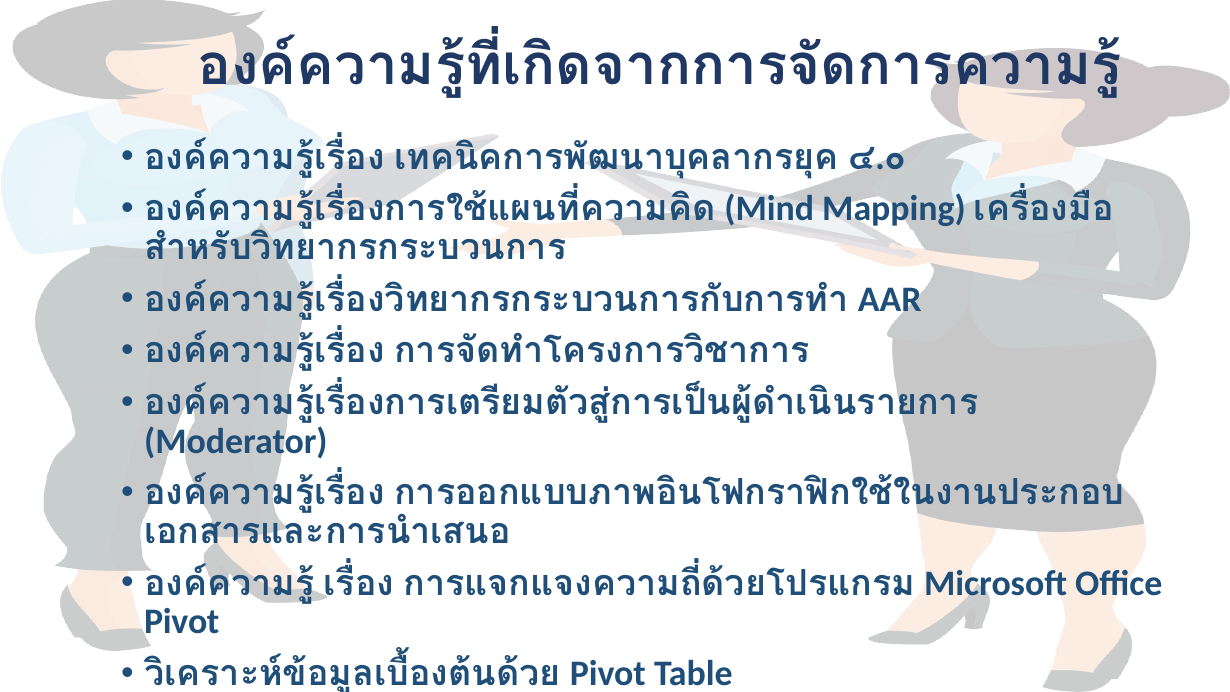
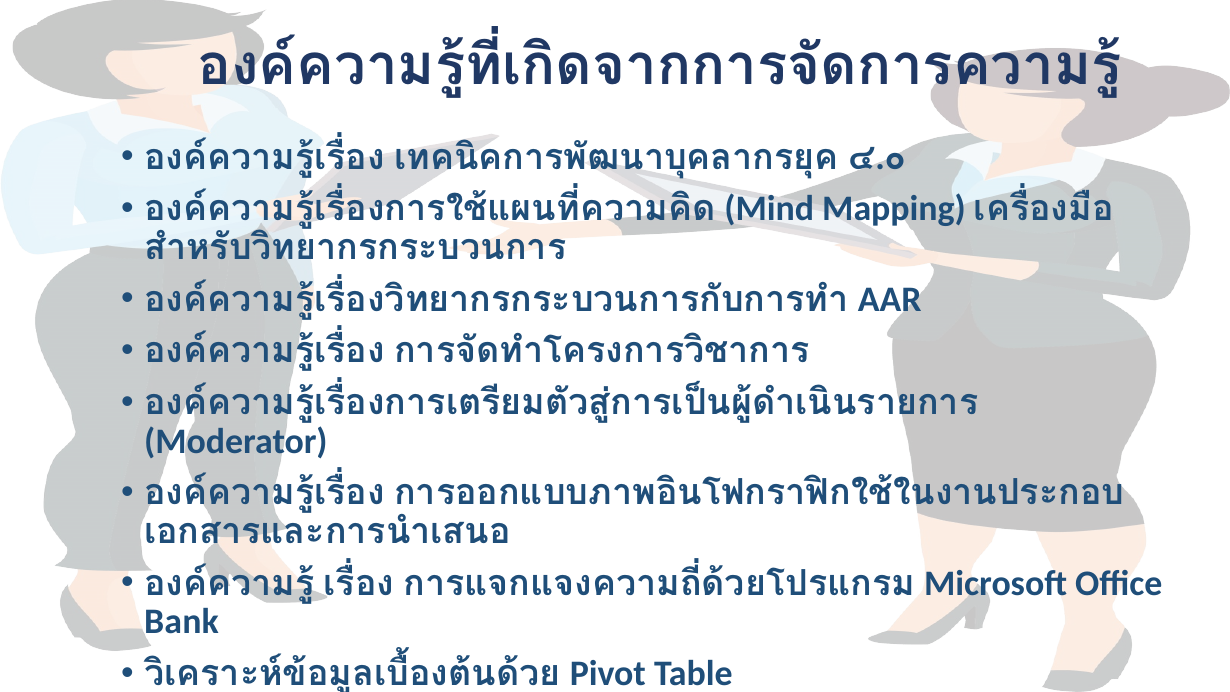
Pivot at (182, 622): Pivot -> Bank
